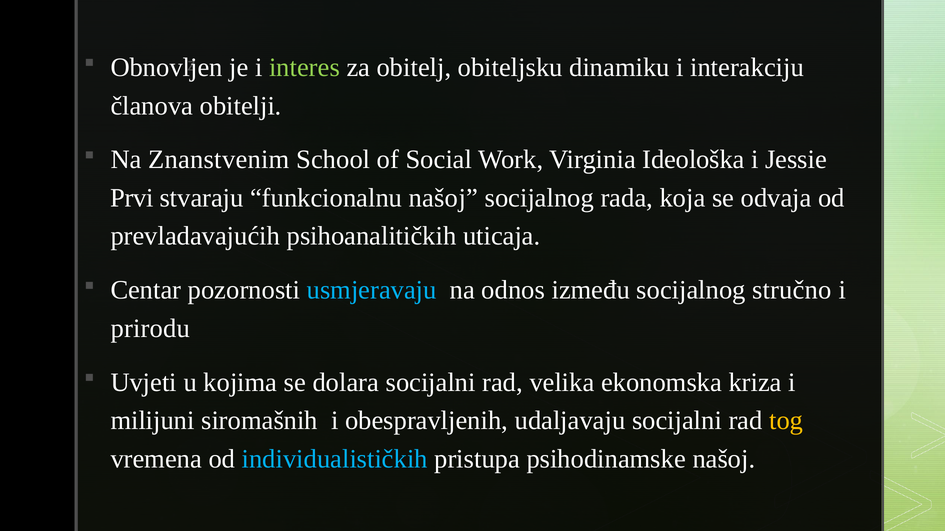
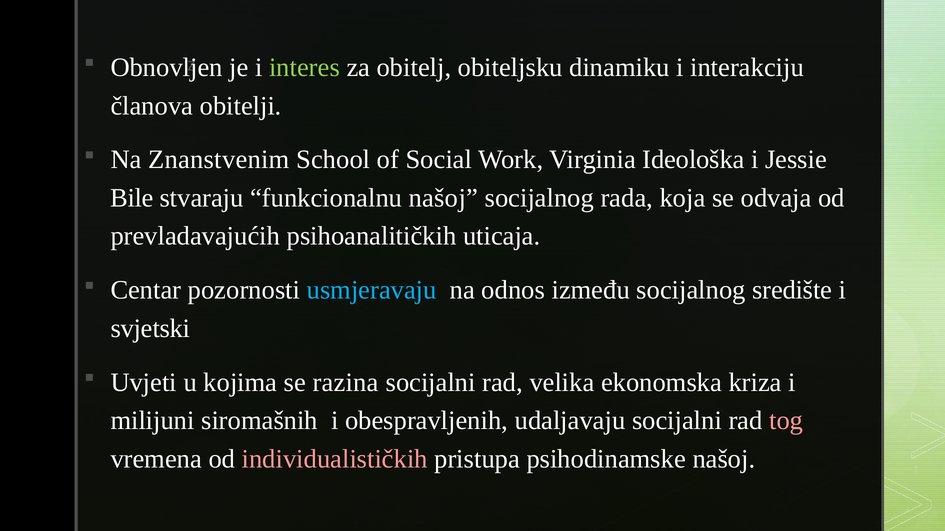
Prvi: Prvi -> Bile
stručno: stručno -> središte
prirodu: prirodu -> svjetski
dolara: dolara -> razina
tog colour: yellow -> pink
individualističkih colour: light blue -> pink
